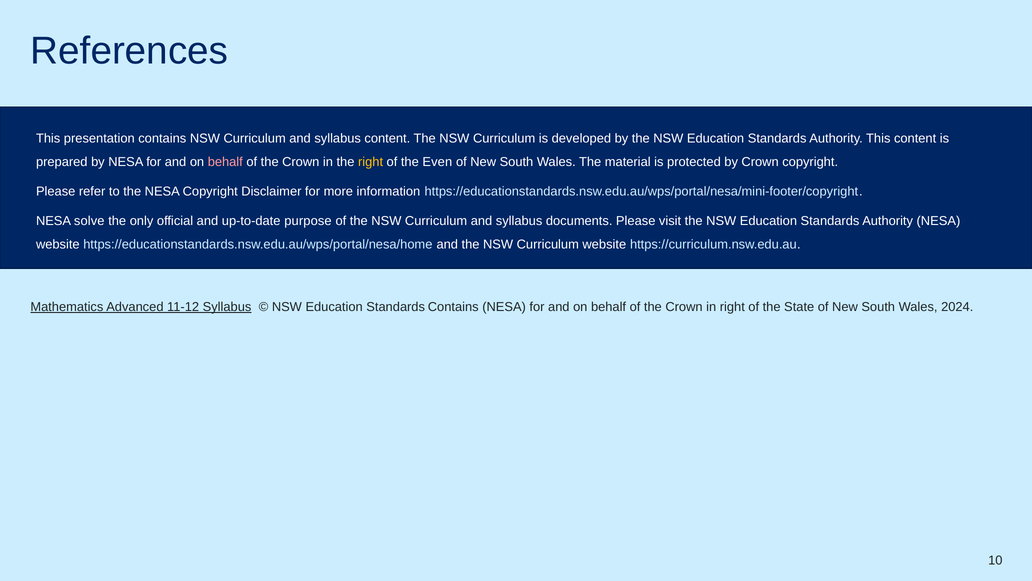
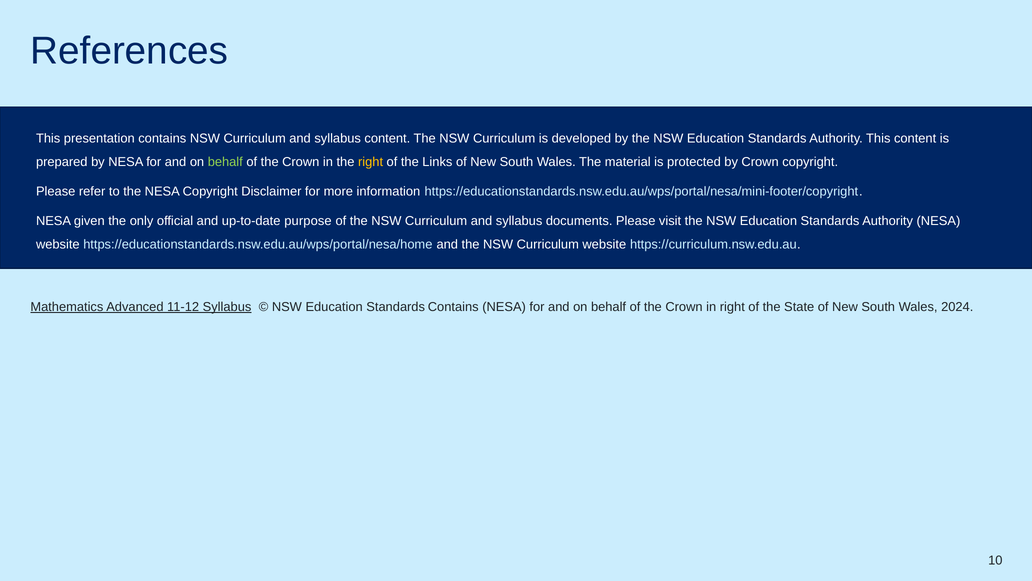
behalf at (225, 162) colour: pink -> light green
Even: Even -> Links
solve: solve -> given
